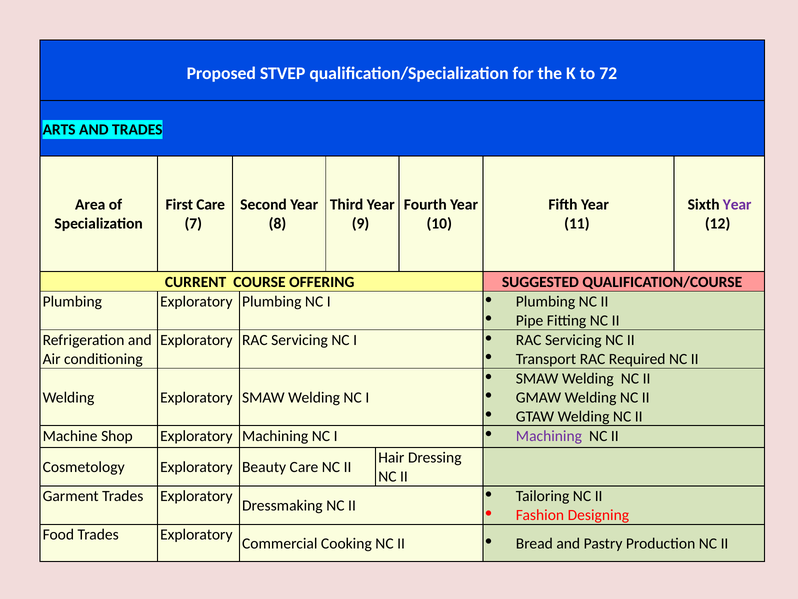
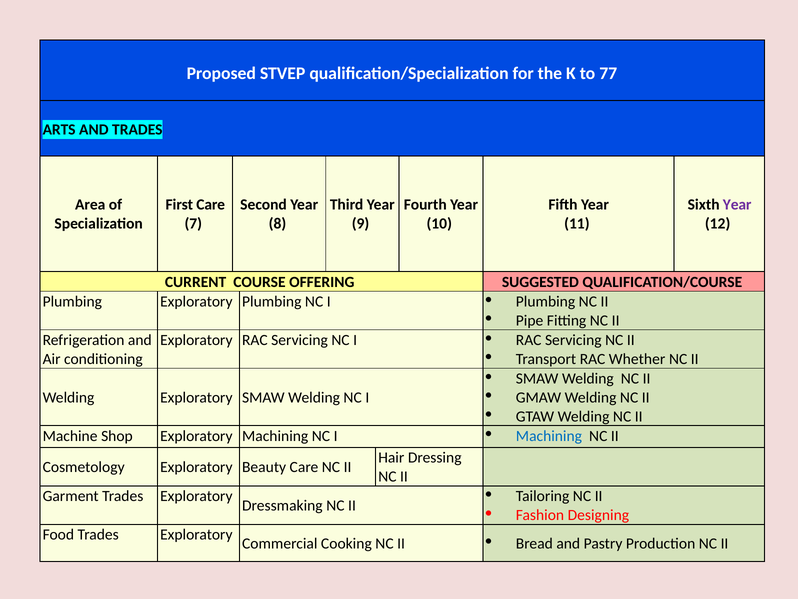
72: 72 -> 77
Required: Required -> Whether
Machining at (549, 436) colour: purple -> blue
